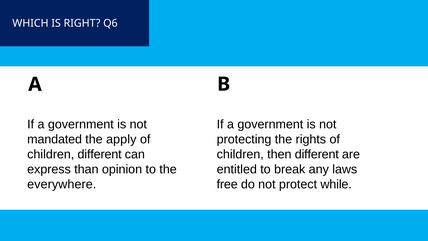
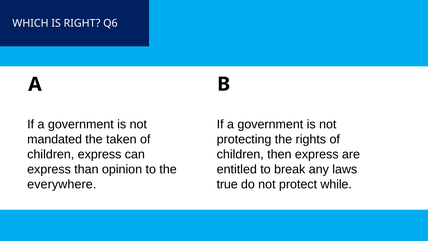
apply: apply -> taken
children different: different -> express
then different: different -> express
free: free -> true
